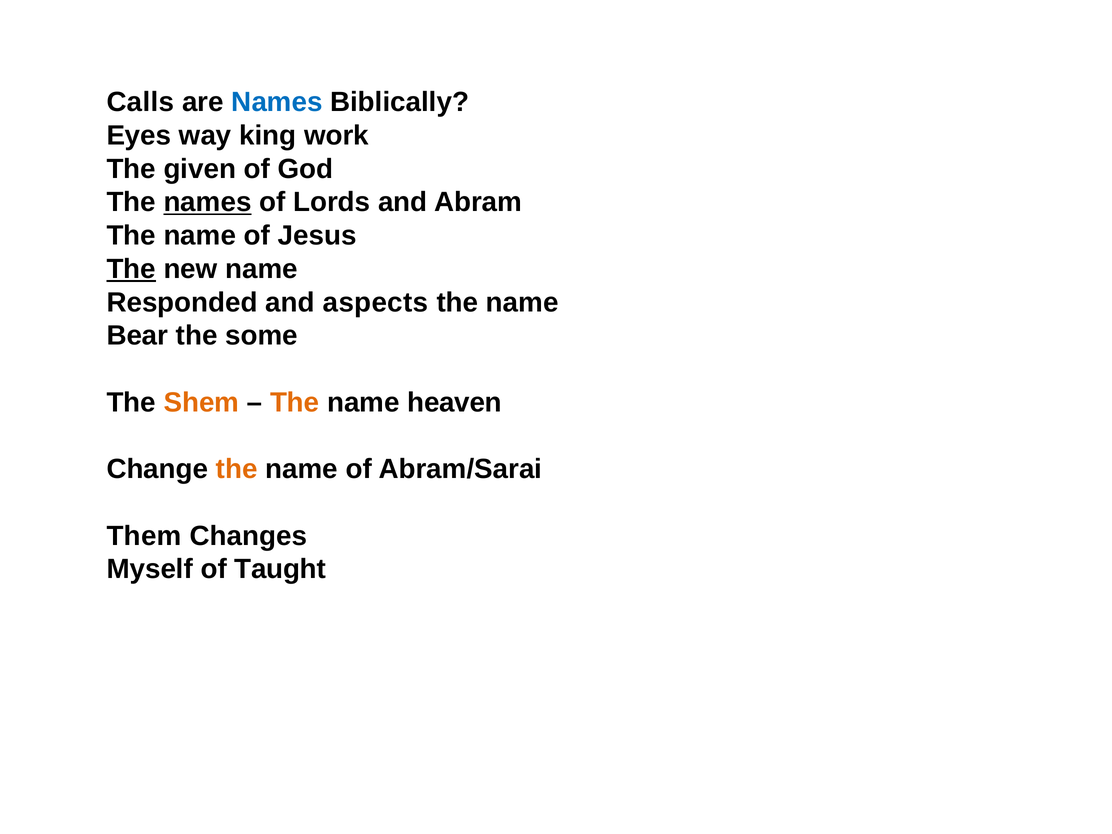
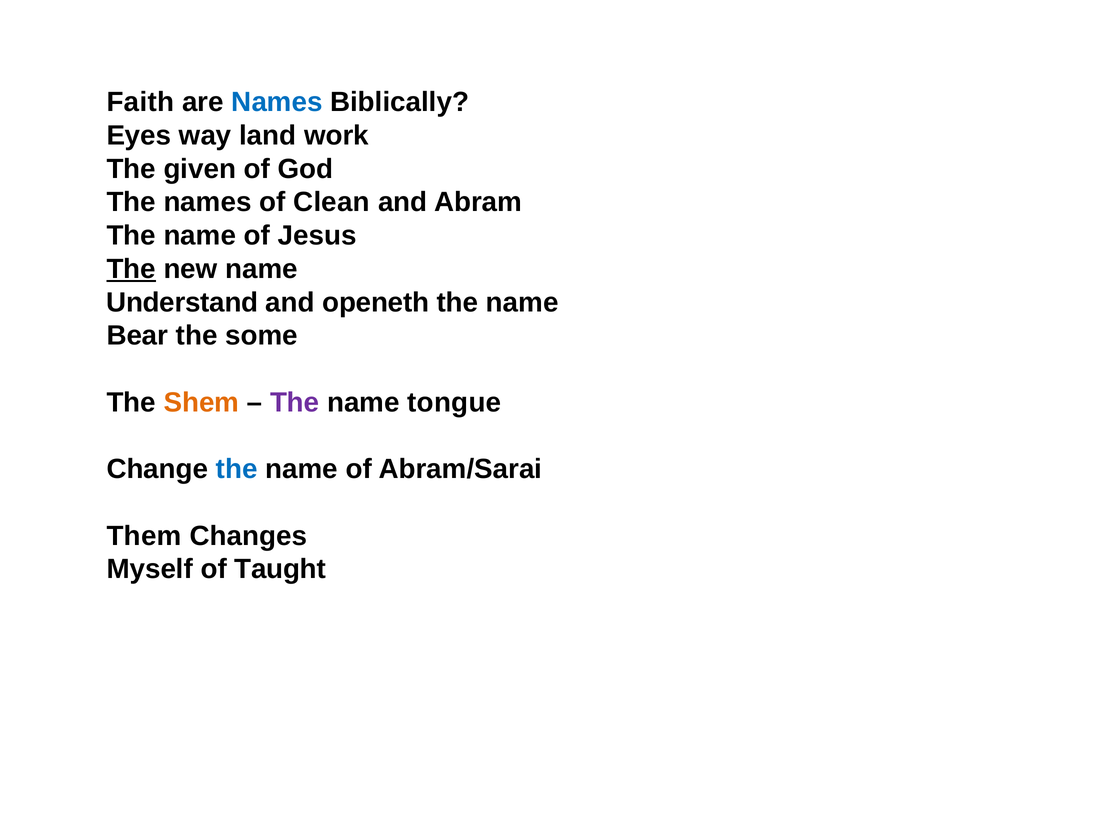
Calls: Calls -> Faith
king: king -> land
names at (208, 202) underline: present -> none
Lords: Lords -> Clean
Responded: Responded -> Understand
aspects: aspects -> openeth
The at (295, 402) colour: orange -> purple
heaven: heaven -> tongue
the at (237, 469) colour: orange -> blue
